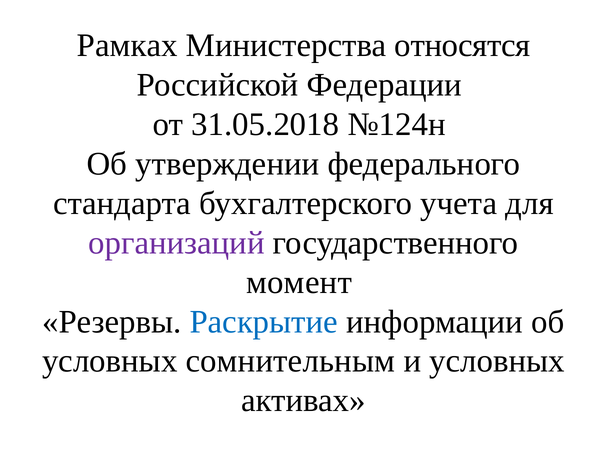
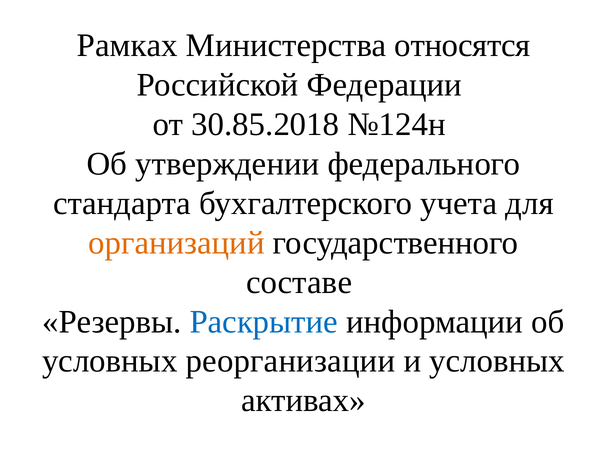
31.05.2018: 31.05.2018 -> 30.85.2018
организаций colour: purple -> orange
момент: момент -> составе
сомнительным: сомнительным -> реорганизации
